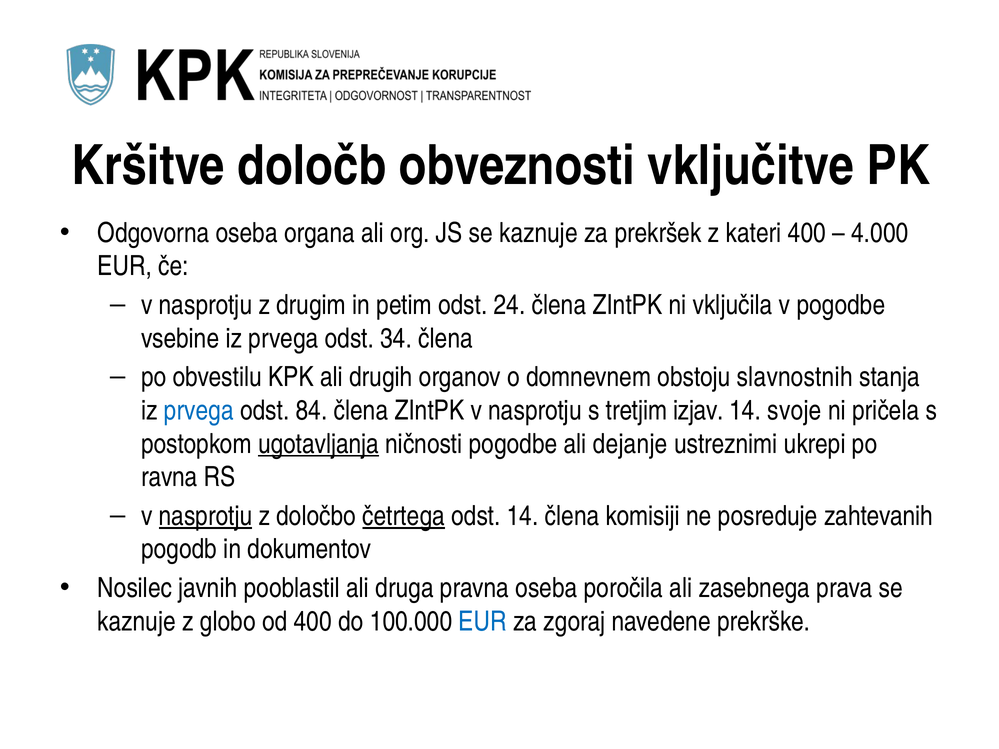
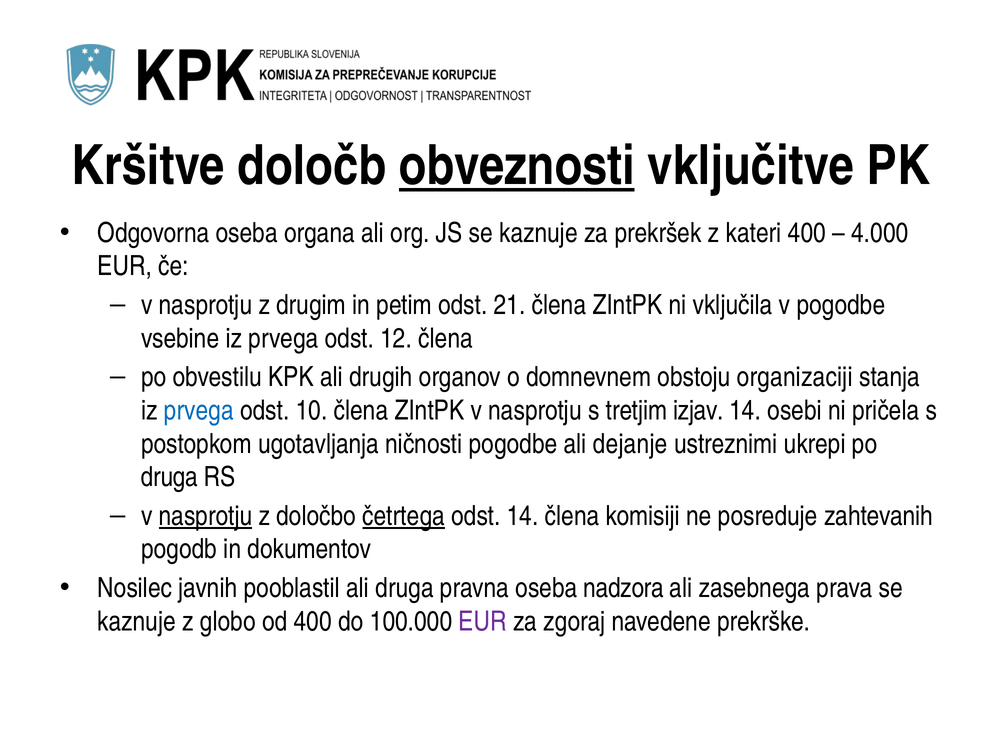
obveznosti underline: none -> present
24: 24 -> 21
34: 34 -> 12
slavnostnih: slavnostnih -> organizaciji
84: 84 -> 10
svoje: svoje -> osebi
ugotavljanja underline: present -> none
ravna at (169, 477): ravna -> druga
poročila: poročila -> nadzora
EUR at (483, 622) colour: blue -> purple
